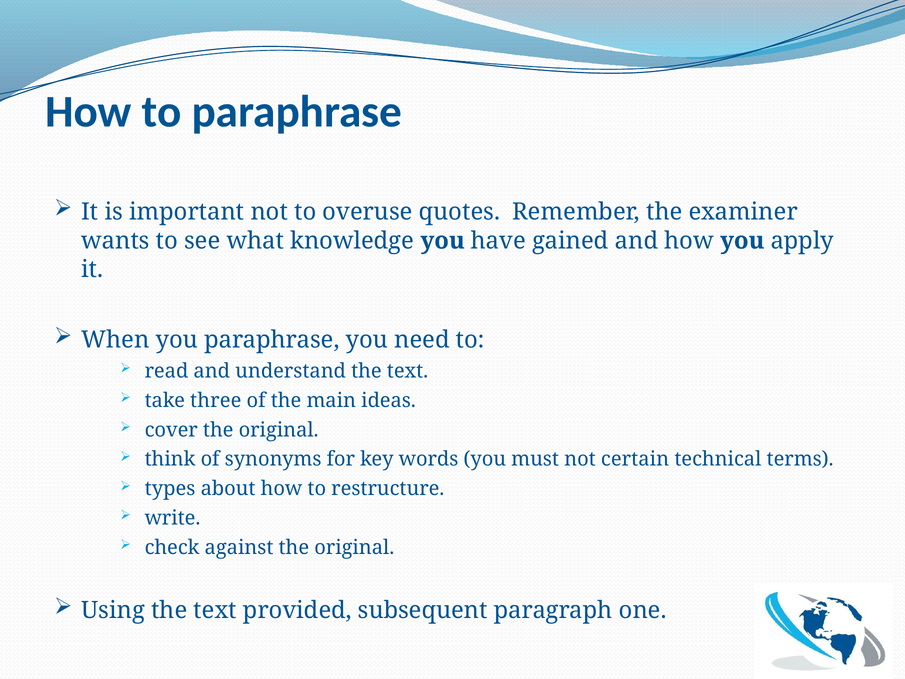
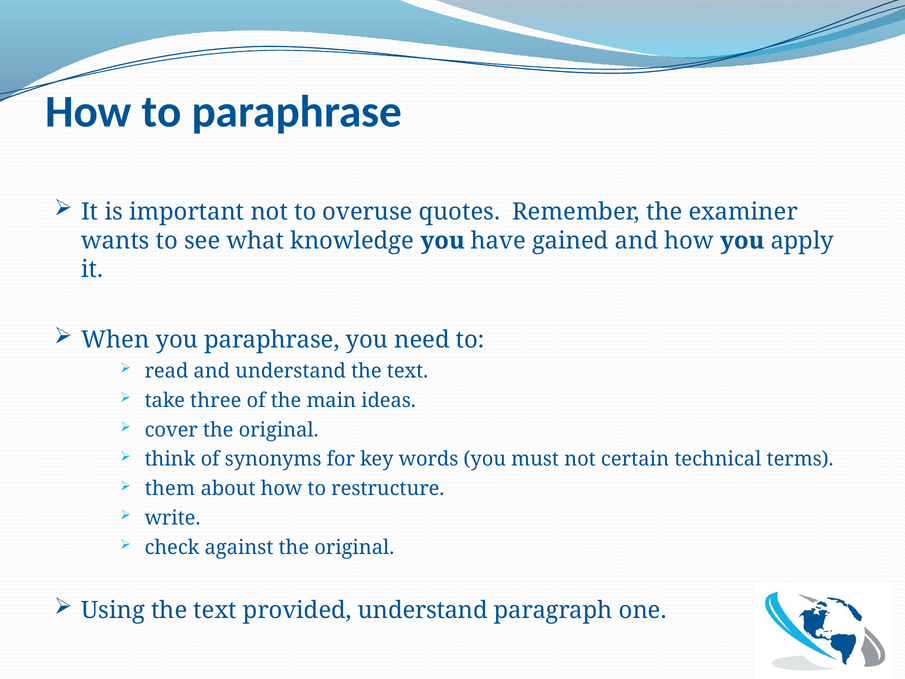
types: types -> them
provided subsequent: subsequent -> understand
